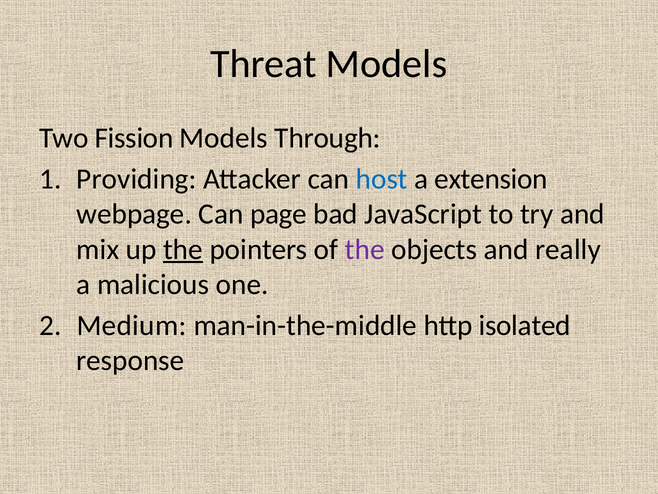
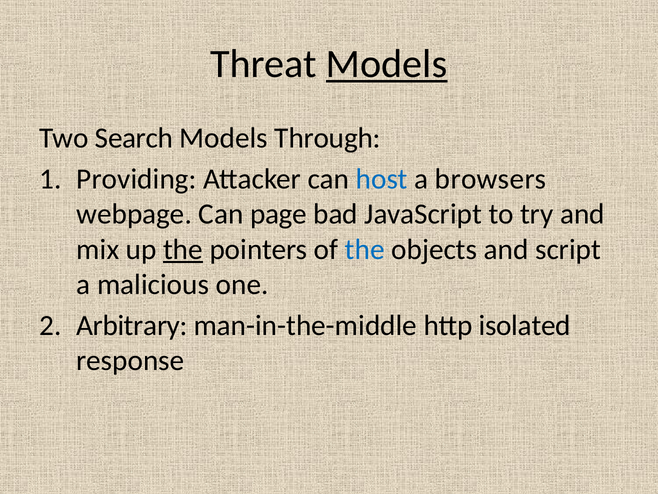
Models at (387, 64) underline: none -> present
Fission: Fission -> Search
extension: extension -> browsers
the at (365, 249) colour: purple -> blue
really: really -> script
Medium: Medium -> Arbitrary
